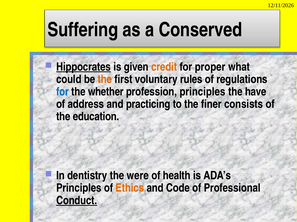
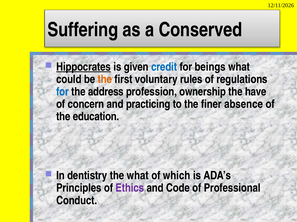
credit colour: orange -> blue
proper: proper -> beings
whether: whether -> address
profession principles: principles -> ownership
address: address -> concern
consists: consists -> absence
the were: were -> what
health: health -> which
Ethics colour: orange -> purple
Conduct underline: present -> none
